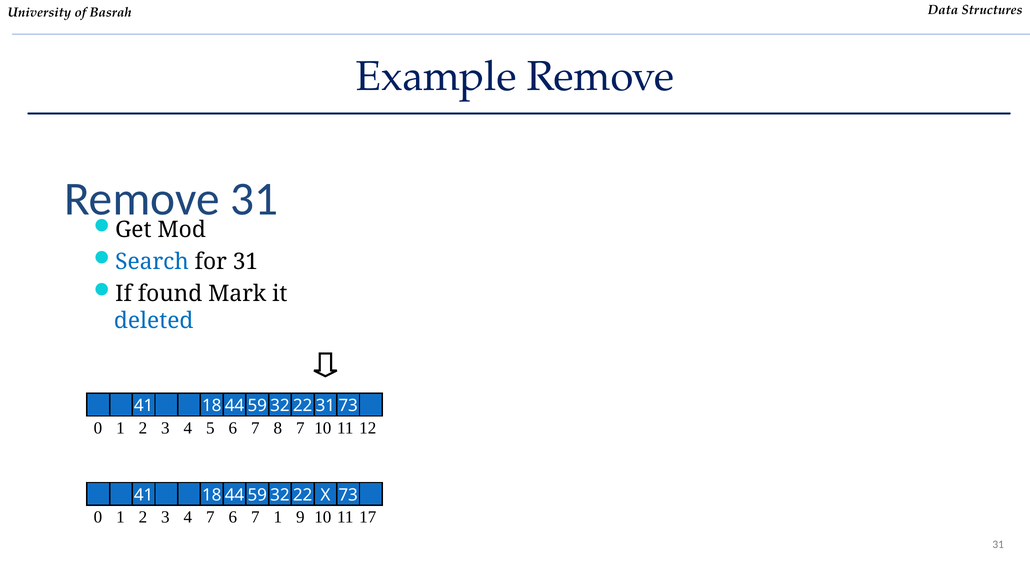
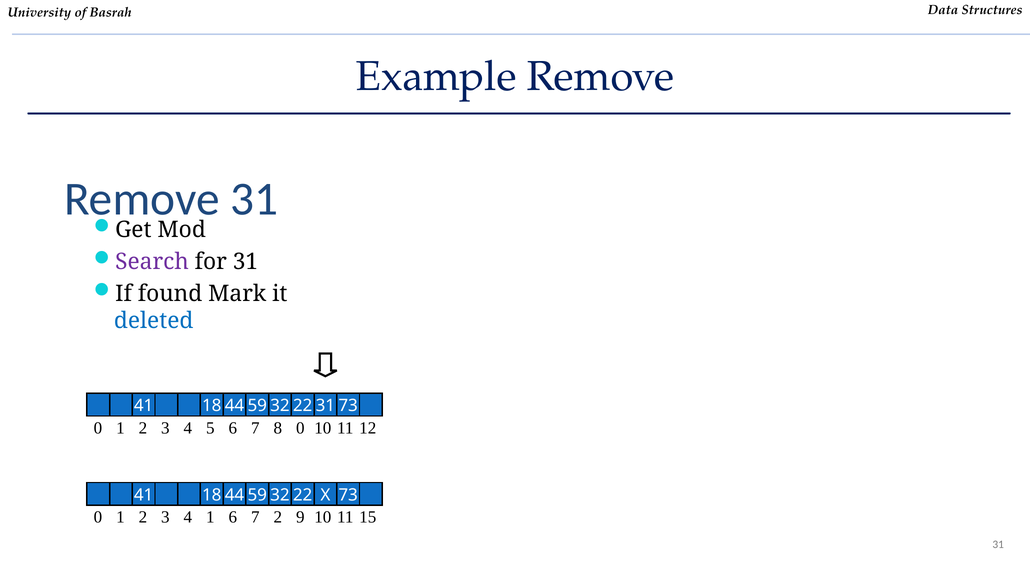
Search colour: blue -> purple
8 7: 7 -> 0
4 7: 7 -> 1
7 1: 1 -> 2
17: 17 -> 15
